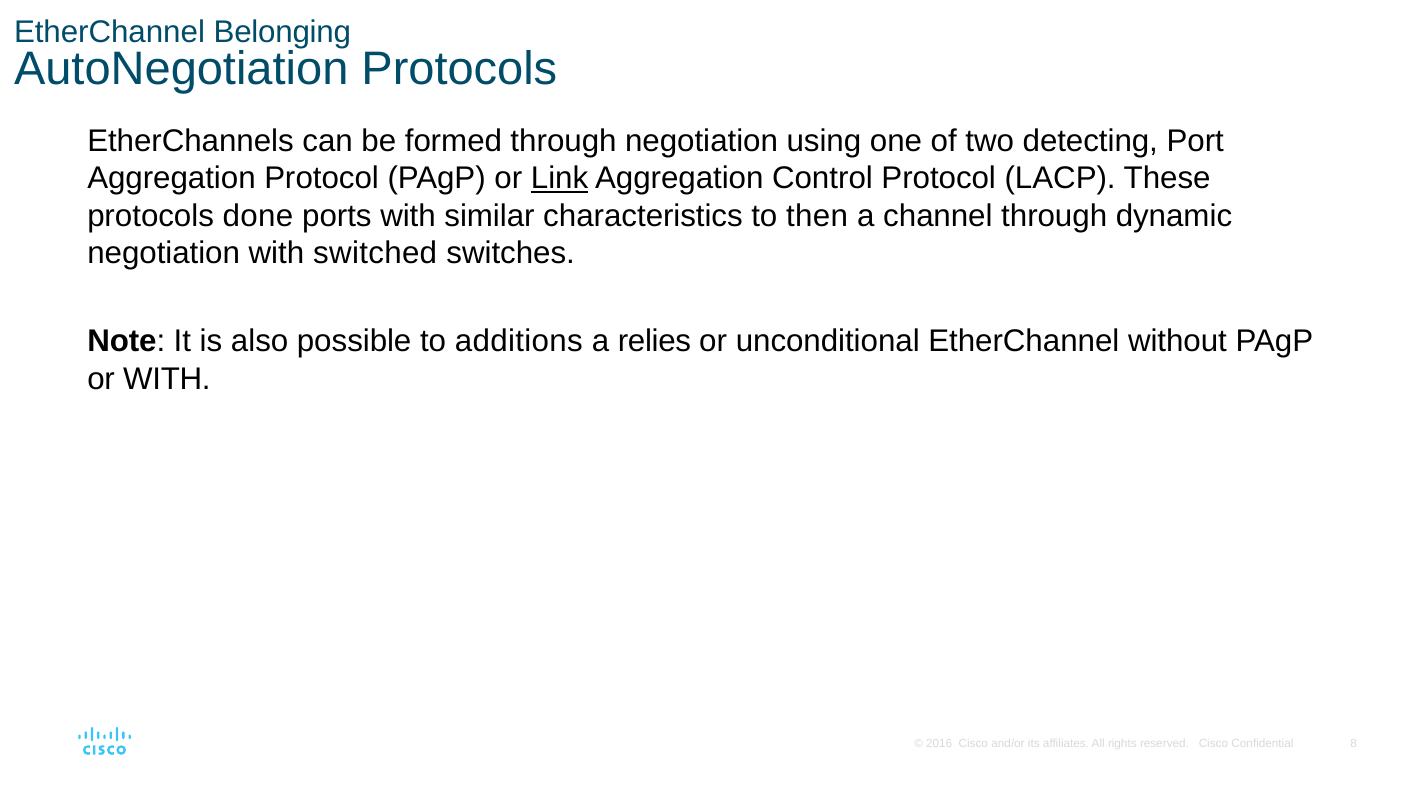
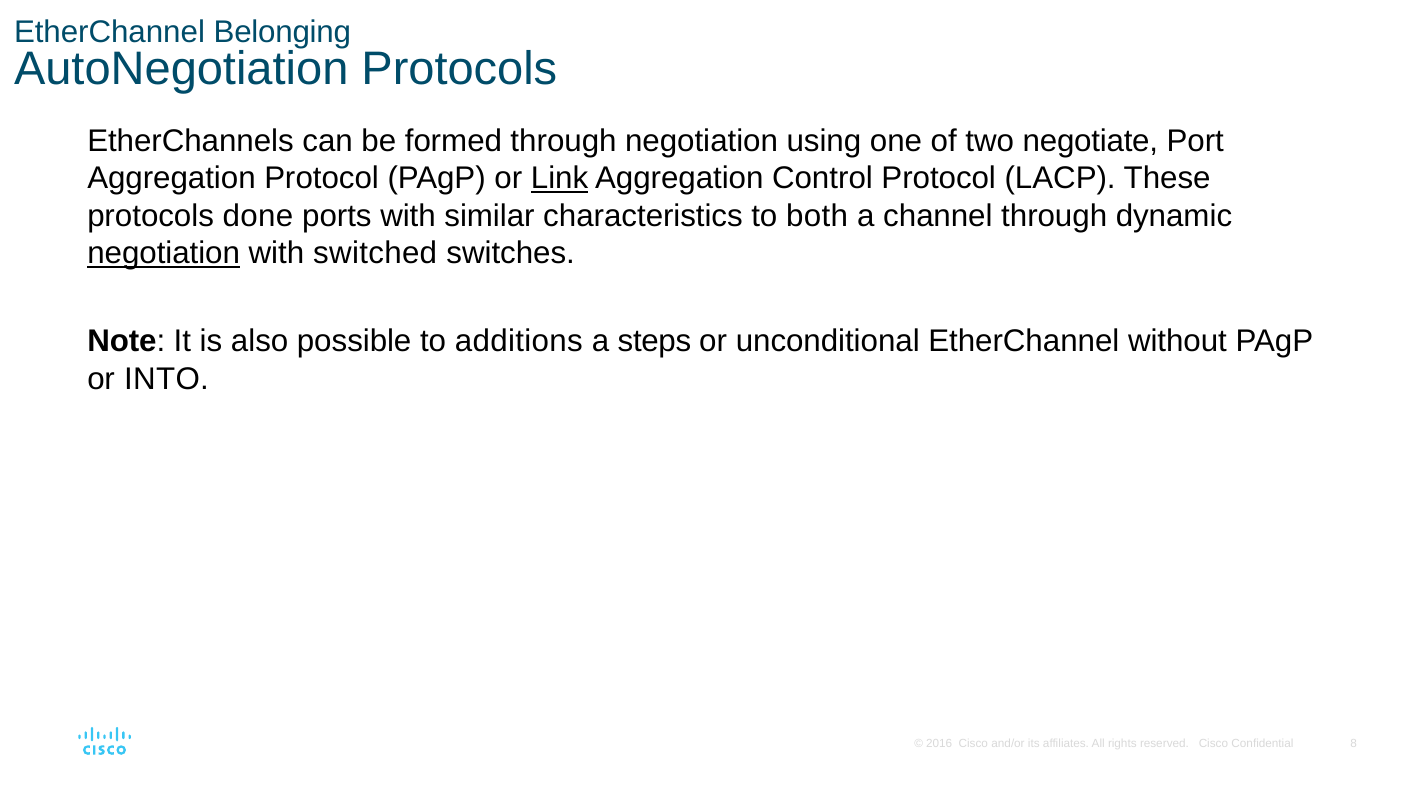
detecting: detecting -> negotiate
then: then -> both
negotiation at (164, 254) underline: none -> present
relies: relies -> steps
or WITH: WITH -> INTO
